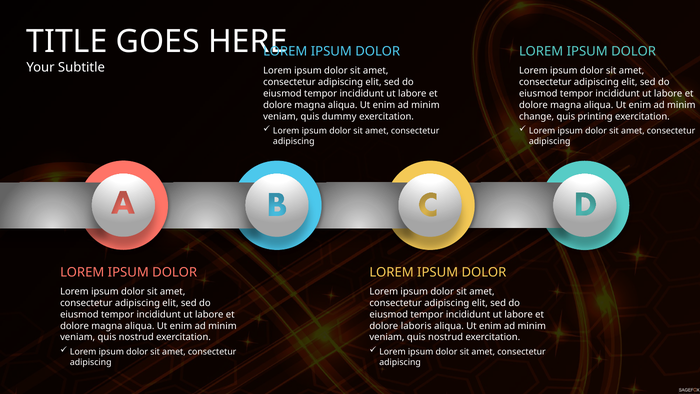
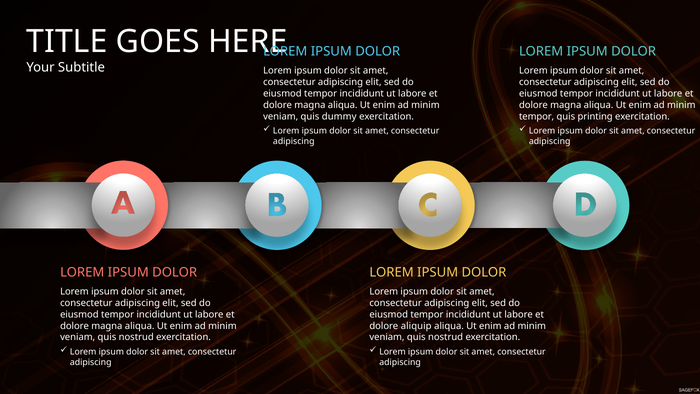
change at (537, 116): change -> tempor
laboris: laboris -> aliquip
